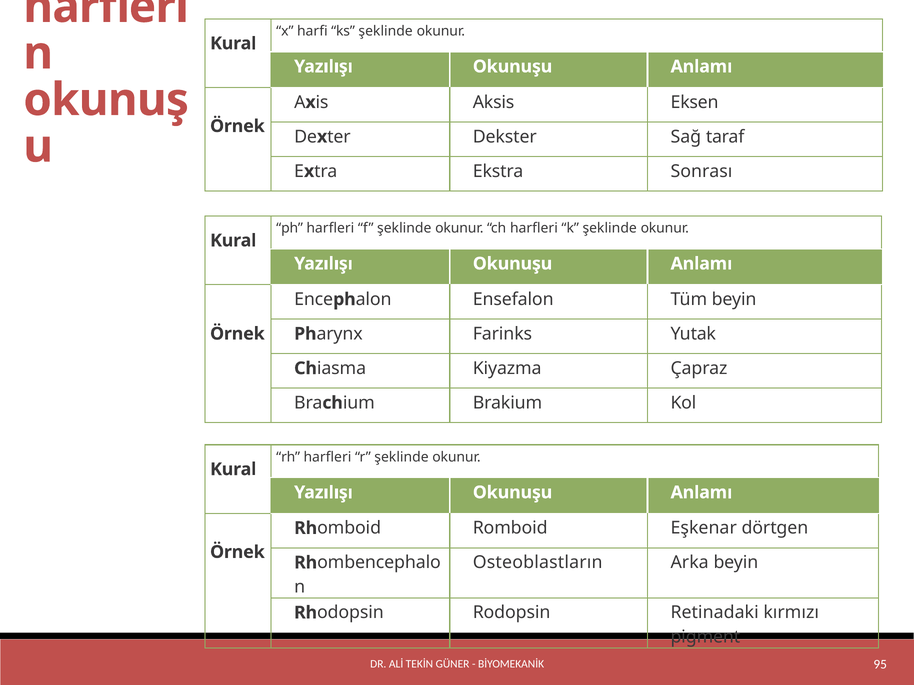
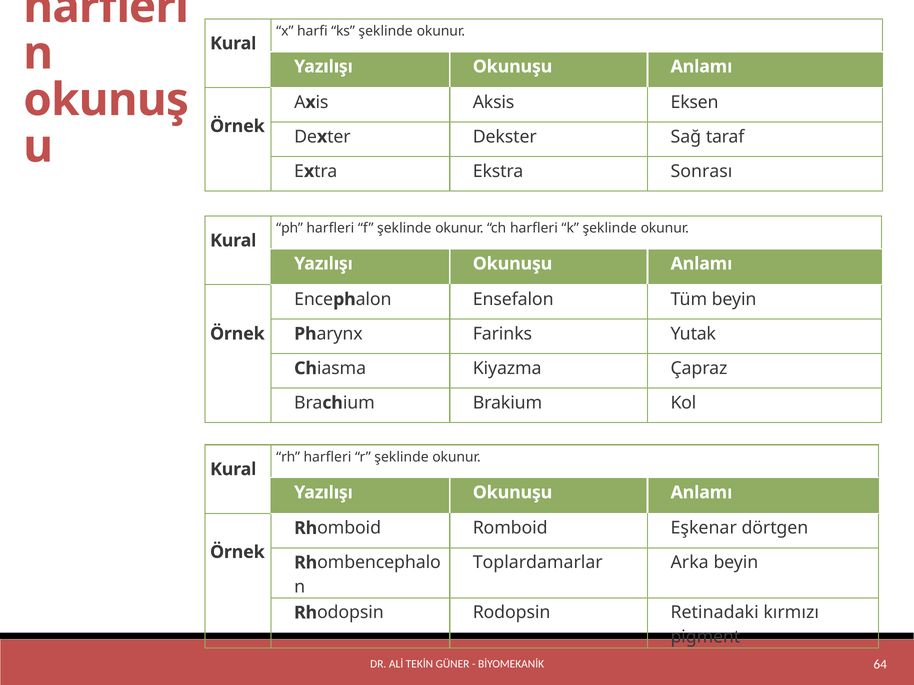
Osteoblastların: Osteoblastların -> Toplardamarlar
95: 95 -> 64
